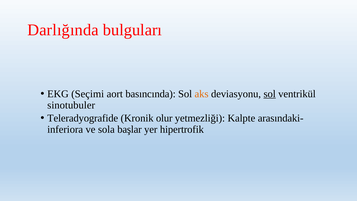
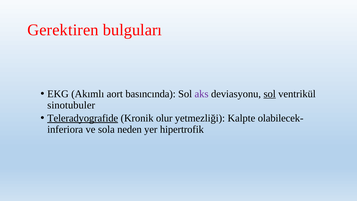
Darlığında: Darlığında -> Gerektiren
Seçimi: Seçimi -> Akımlı
aks colour: orange -> purple
Teleradyografide underline: none -> present
arasındaki-: arasındaki- -> olabilecek-
başlar: başlar -> neden
